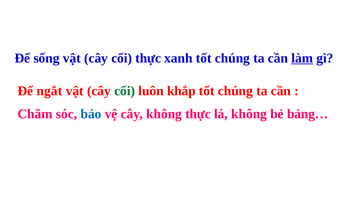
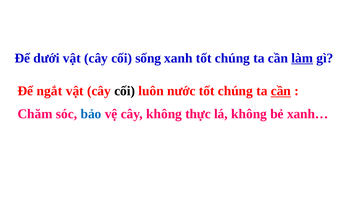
sống: sống -> dưới
cối thực: thực -> sống
cối at (125, 91) colour: green -> black
khắp: khắp -> nước
cần at (281, 91) underline: none -> present
bảng…: bảng… -> xanh…
